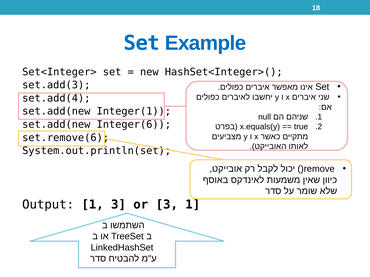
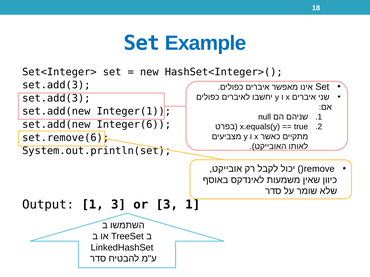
set.add(4 at (56, 98): set.add(4 -> set.add(3
